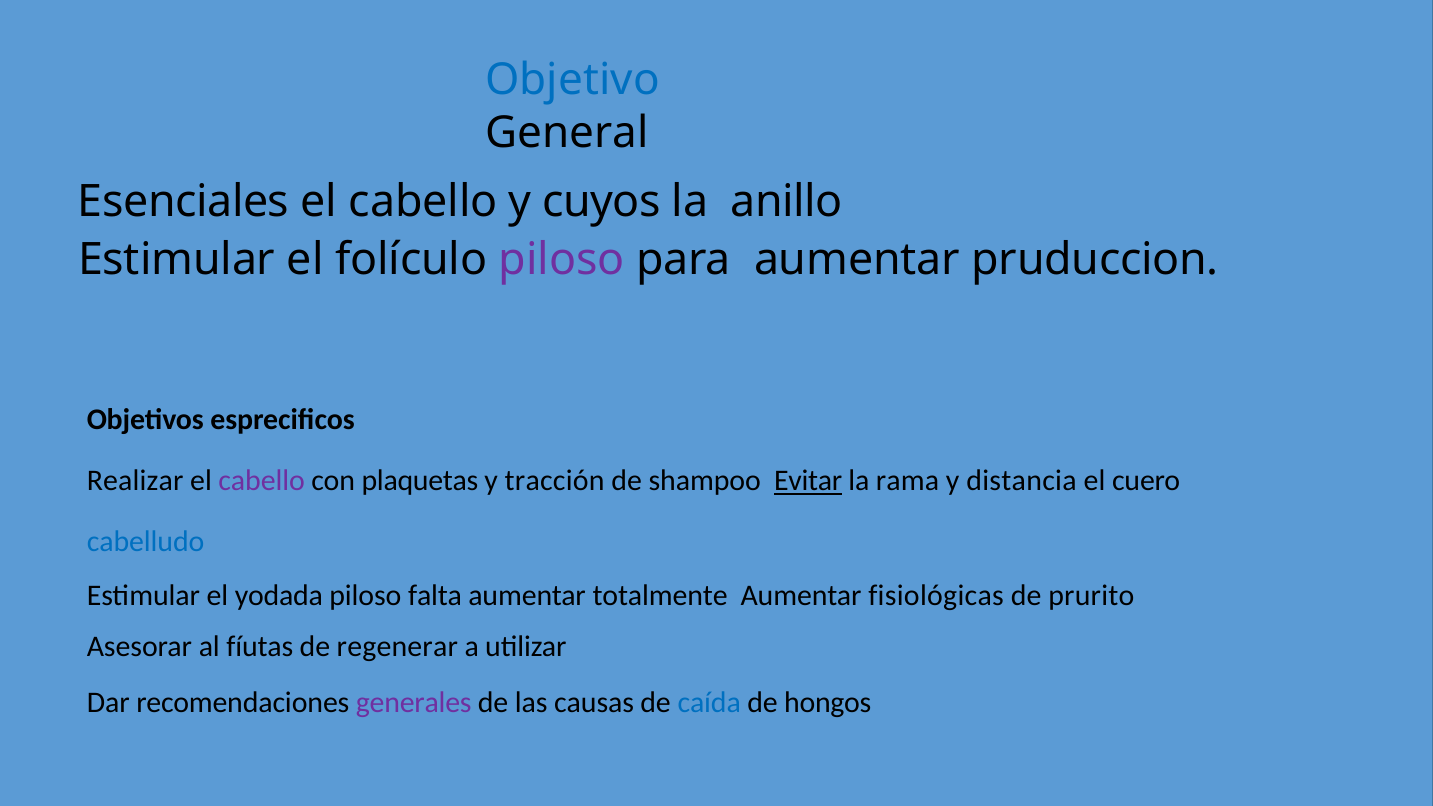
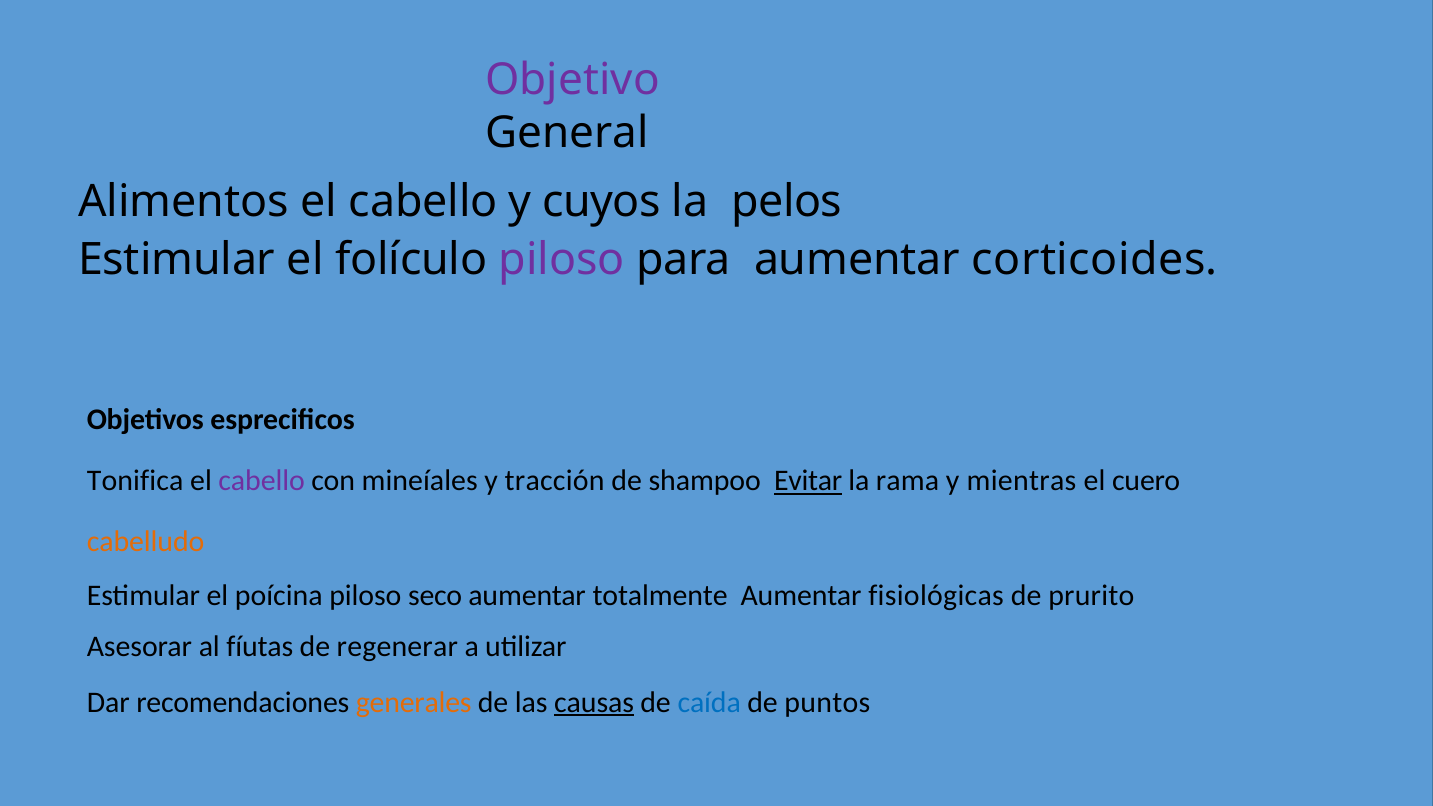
Objetivo colour: blue -> purple
Esenciales: Esenciales -> Alimentos
anillo: anillo -> pelos
pruduccion: pruduccion -> corticoides
Realizar: Realizar -> Tonifica
plaquetas: plaquetas -> mineíales
distancia: distancia -> mientras
cabelludo colour: blue -> orange
yodada: yodada -> poícina
falta: falta -> seco
generales colour: purple -> orange
causas underline: none -> present
hongos: hongos -> puntos
